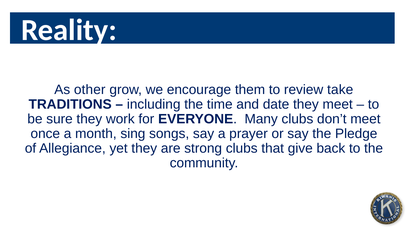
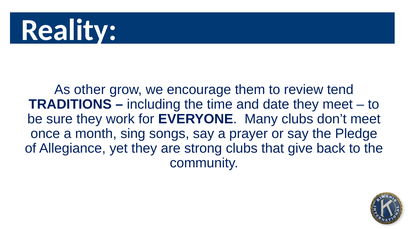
take: take -> tend
